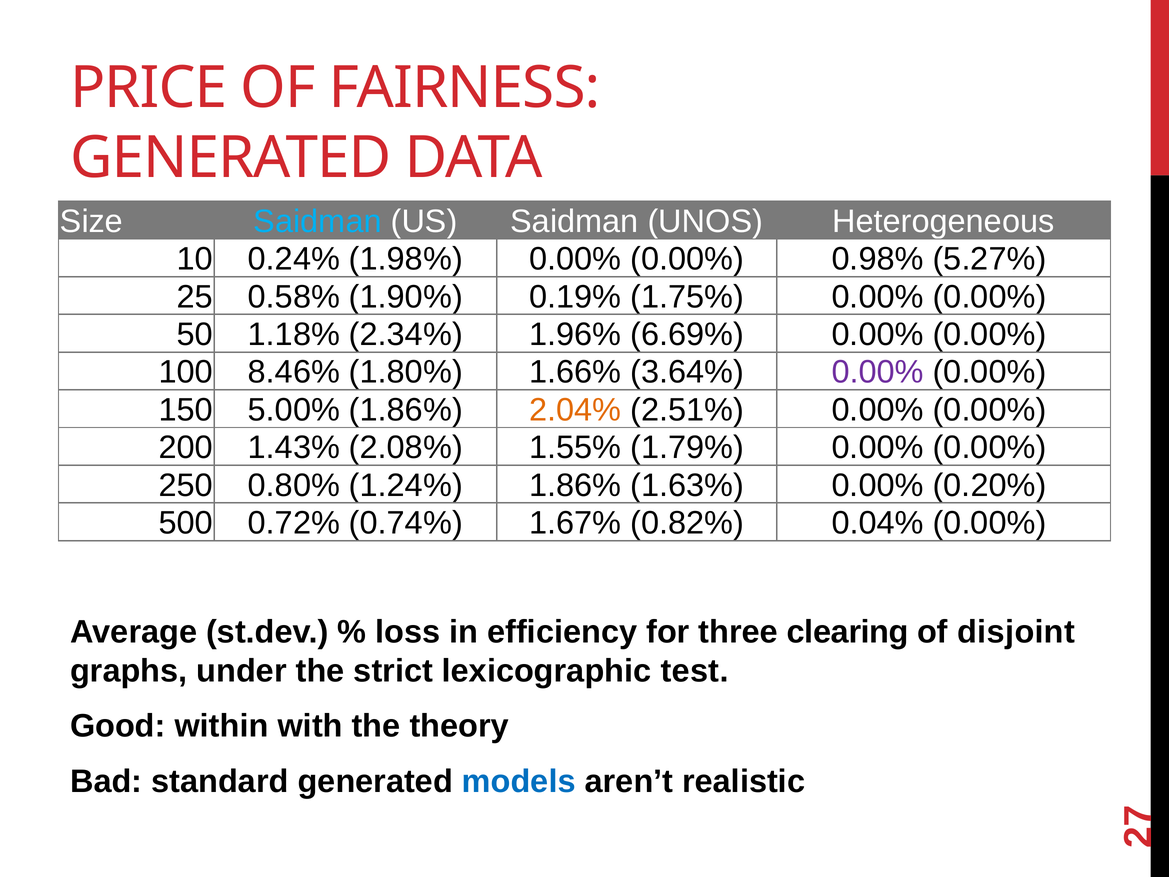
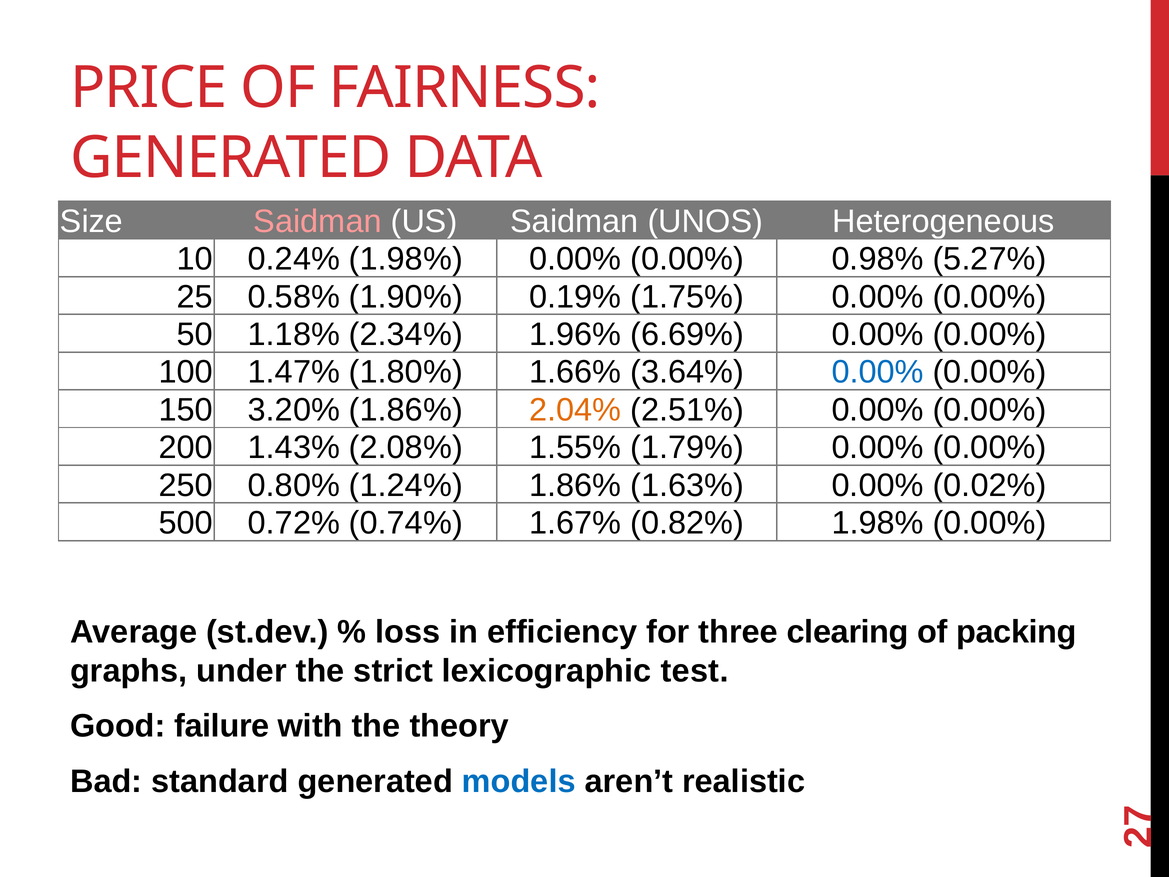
Saidman at (318, 221) colour: light blue -> pink
8.46%: 8.46% -> 1.47%
0.00% at (878, 372) colour: purple -> blue
5.00%: 5.00% -> 3.20%
0.20%: 0.20% -> 0.02%
0.82% 0.04%: 0.04% -> 1.98%
disjoint: disjoint -> packing
within: within -> failure
